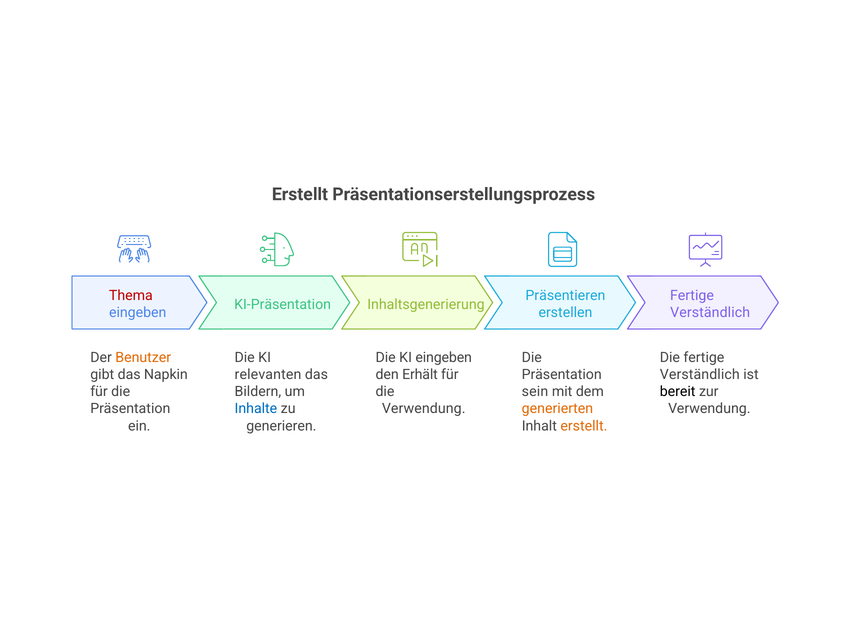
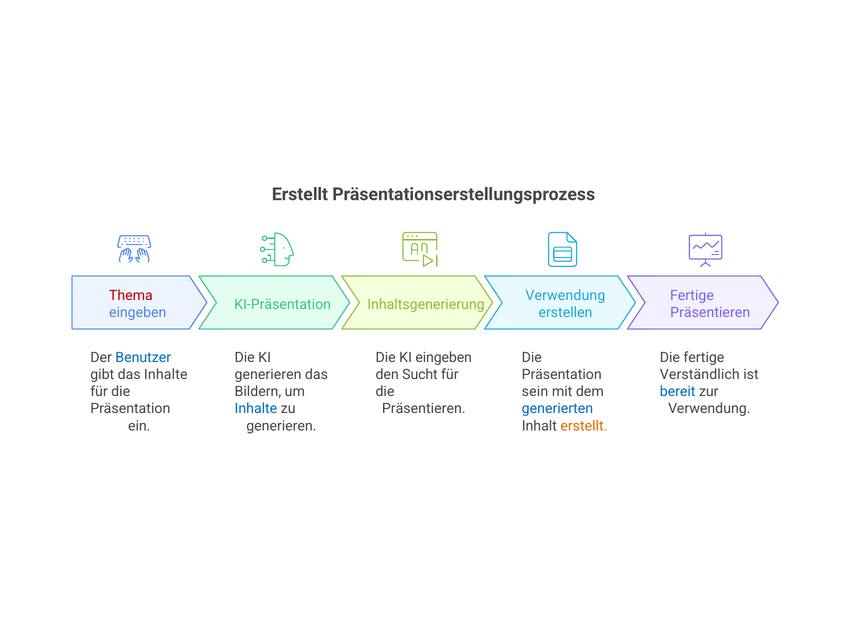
Präsentieren at (565, 295): Präsentieren -> Verwendung
Verständlich at (710, 312): Verständlich -> Präsentieren
Benutzer colour: orange -> blue
das Napkin: Napkin -> Inhalte
relevanten at (268, 374): relevanten -> generieren
Erhält: Erhält -> Sucht
bereit colour: black -> blue
Verwendung at (424, 408): Verwendung -> Präsentieren
generierten colour: orange -> blue
